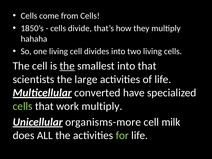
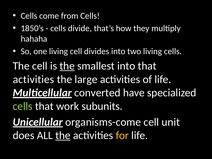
scientists at (34, 79): scientists -> activities
work multiply: multiply -> subunits
organisms-more: organisms-more -> organisms-come
milk: milk -> unit
the at (63, 135) underline: none -> present
for colour: light green -> yellow
